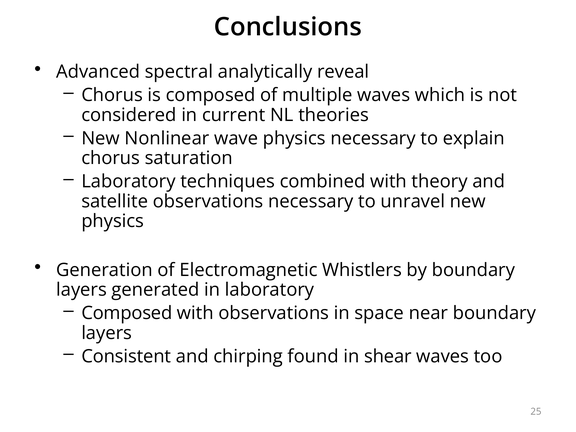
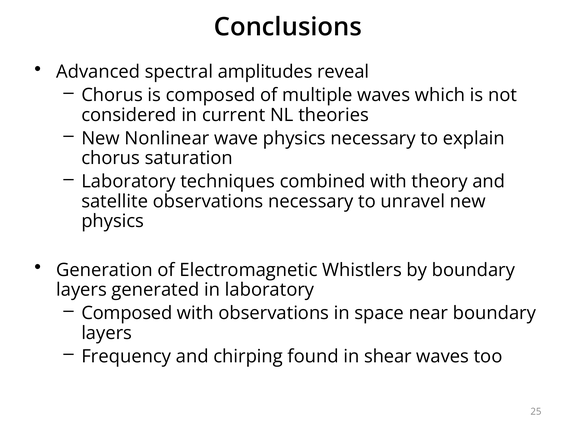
analytically: analytically -> amplitudes
Consistent: Consistent -> Frequency
